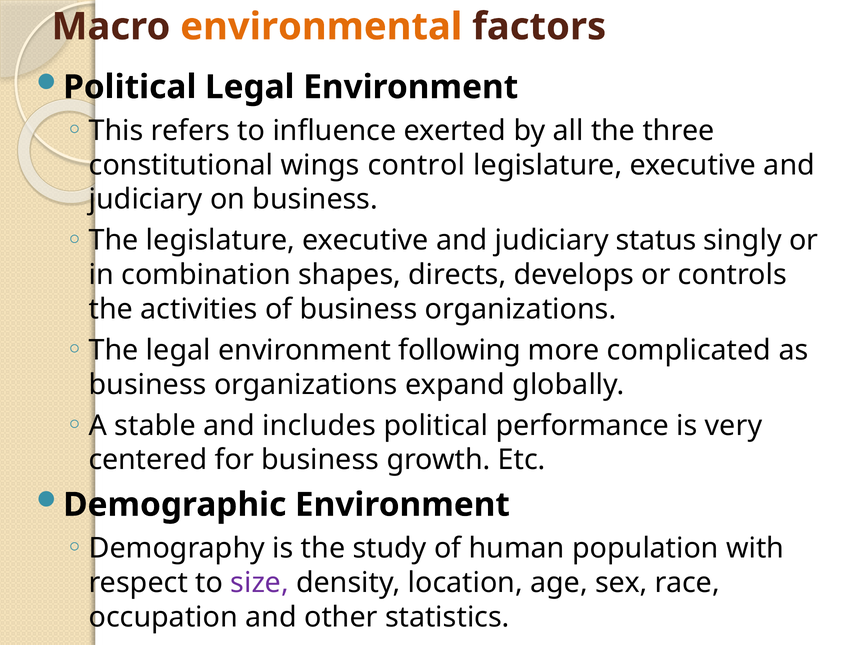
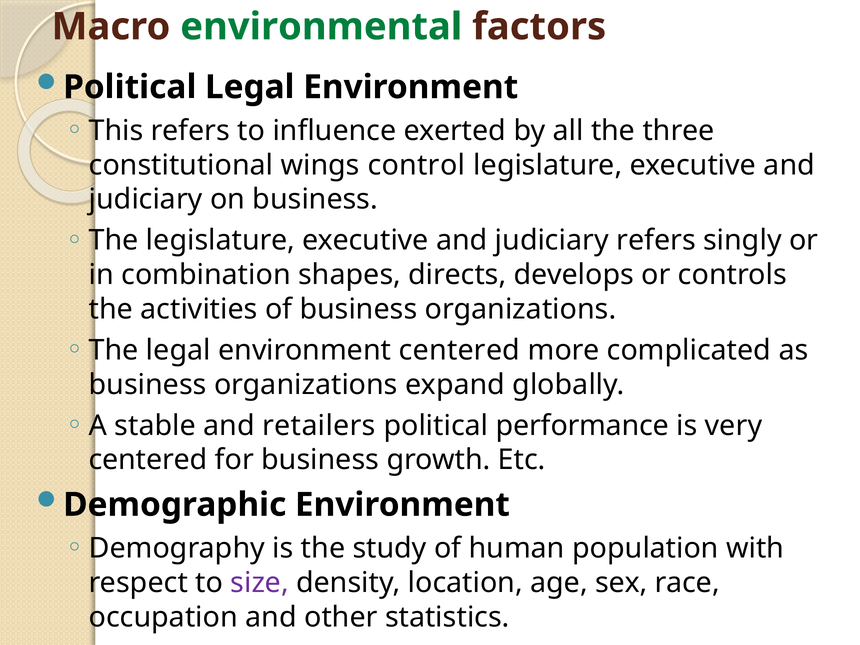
environmental colour: orange -> green
judiciary status: status -> refers
environment following: following -> centered
includes: includes -> retailers
